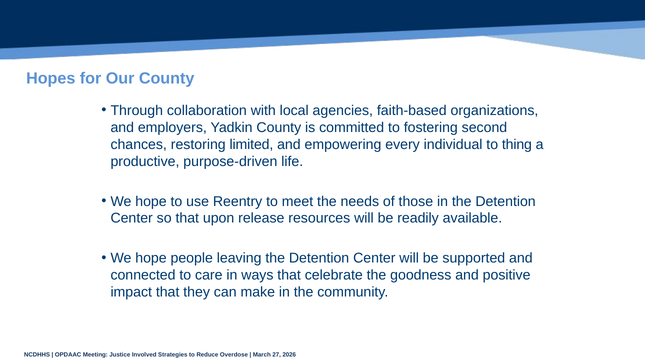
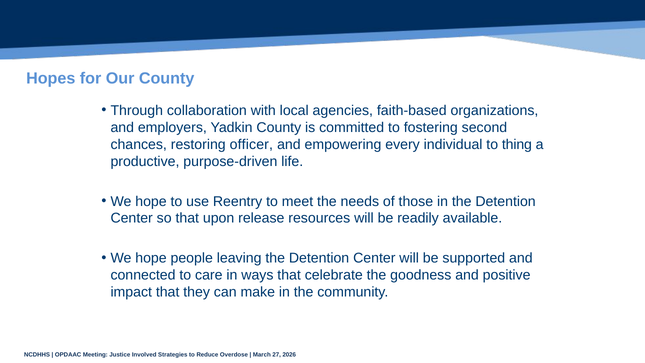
limited: limited -> officer
